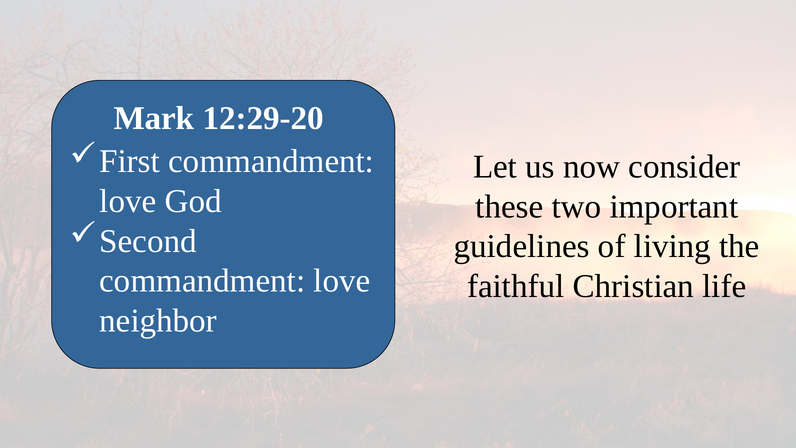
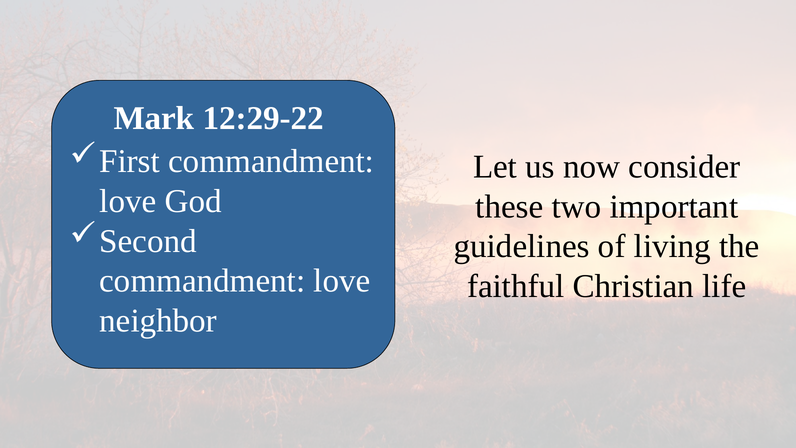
12:29-20: 12:29-20 -> 12:29-22
